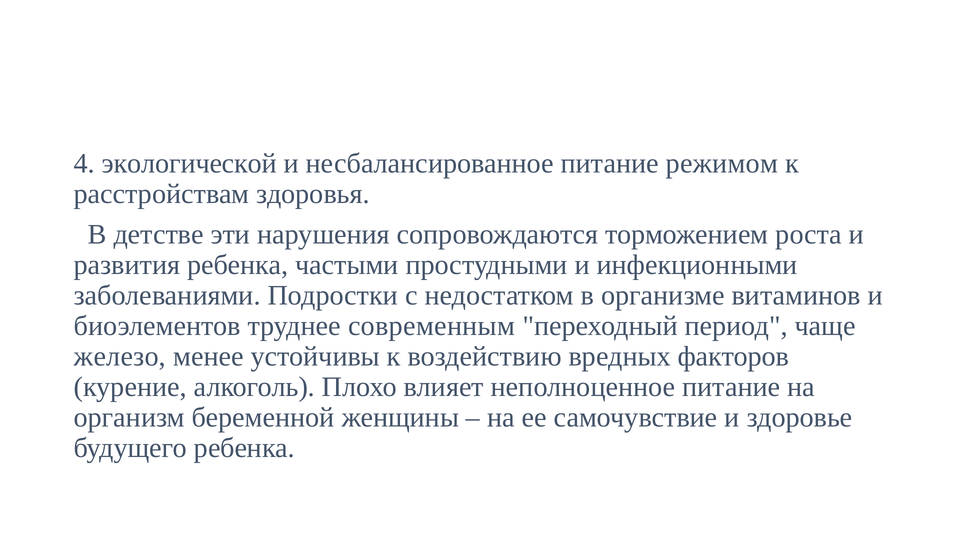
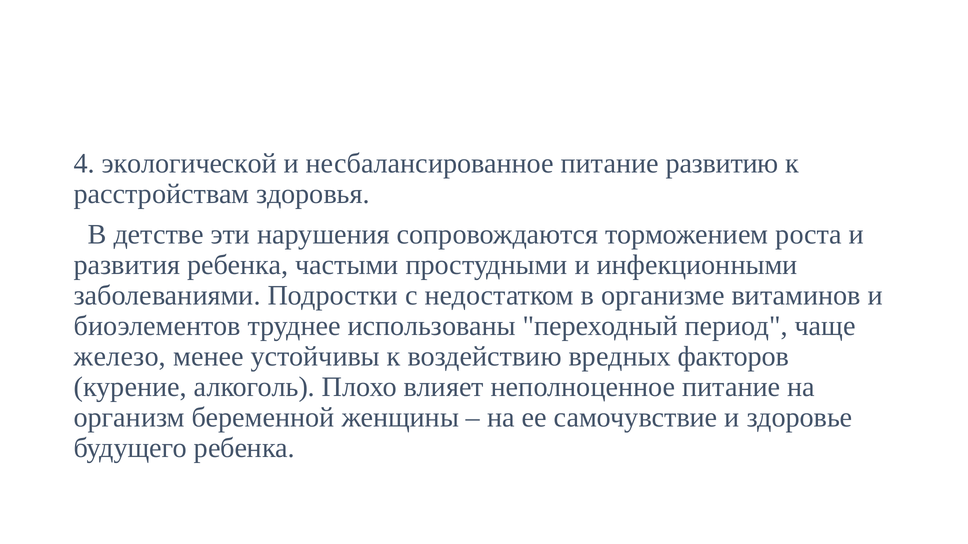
режимом: режимом -> развитию
современным: современным -> использованы
